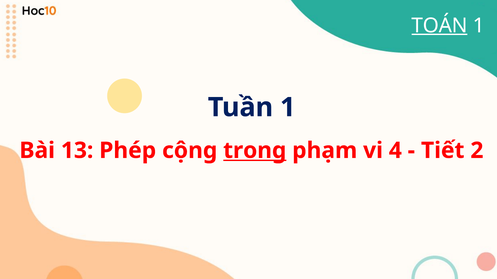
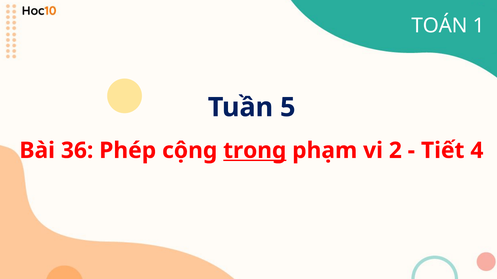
TOÁN underline: present -> none
Tuần 1: 1 -> 5
13: 13 -> 36
4: 4 -> 2
2: 2 -> 4
